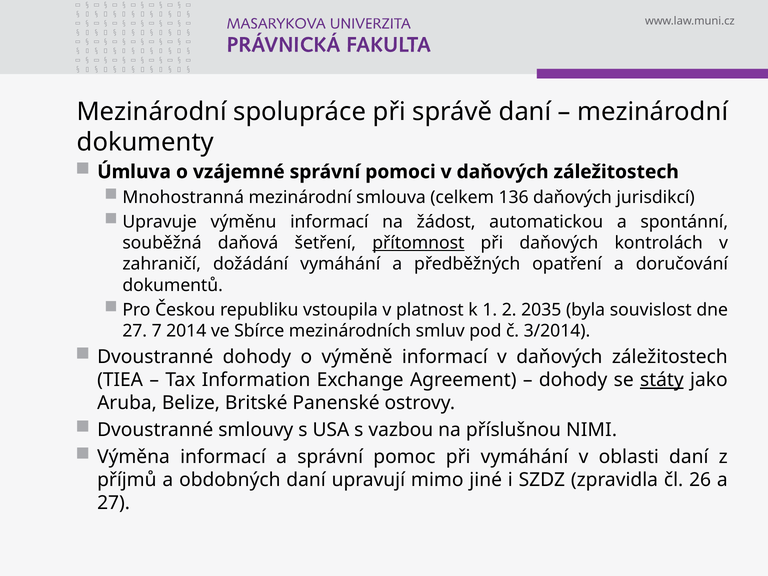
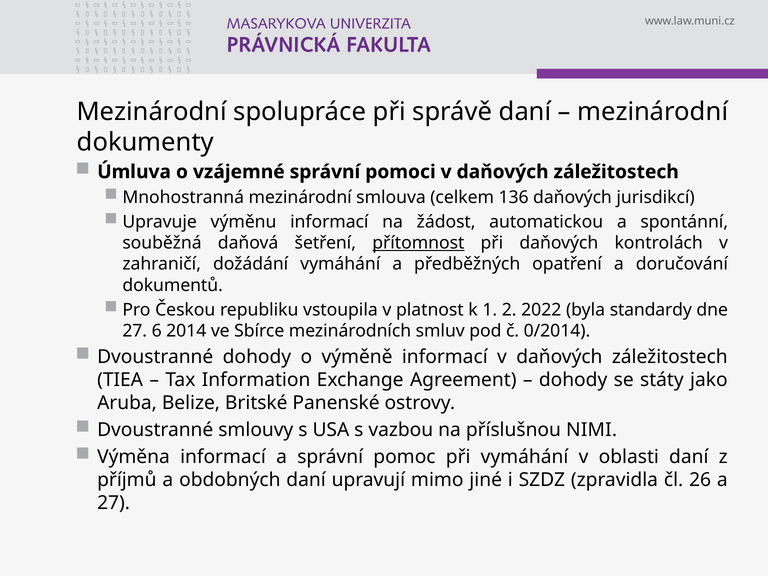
2035: 2035 -> 2022
souvislost: souvislost -> standardy
7: 7 -> 6
3/2014: 3/2014 -> 0/2014
státy underline: present -> none
